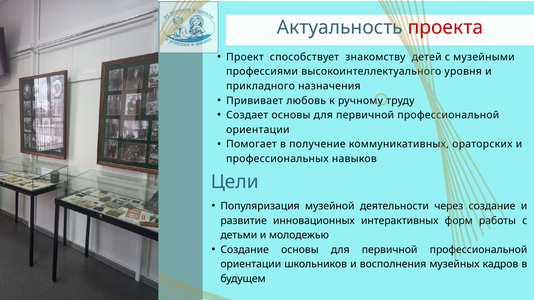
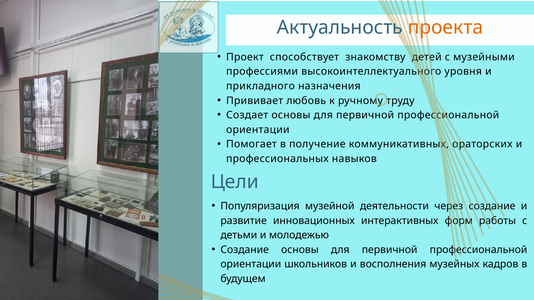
проекта colour: red -> orange
